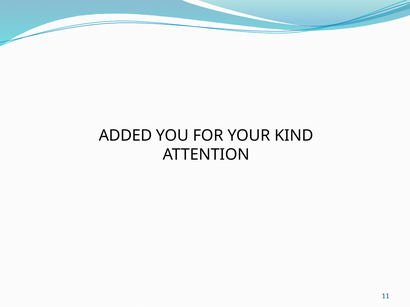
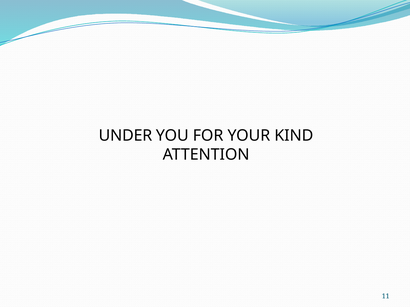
ADDED: ADDED -> UNDER
